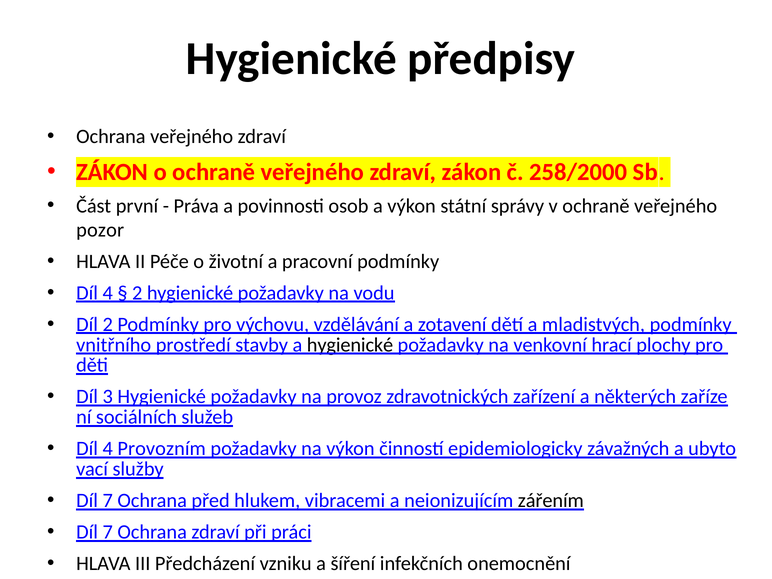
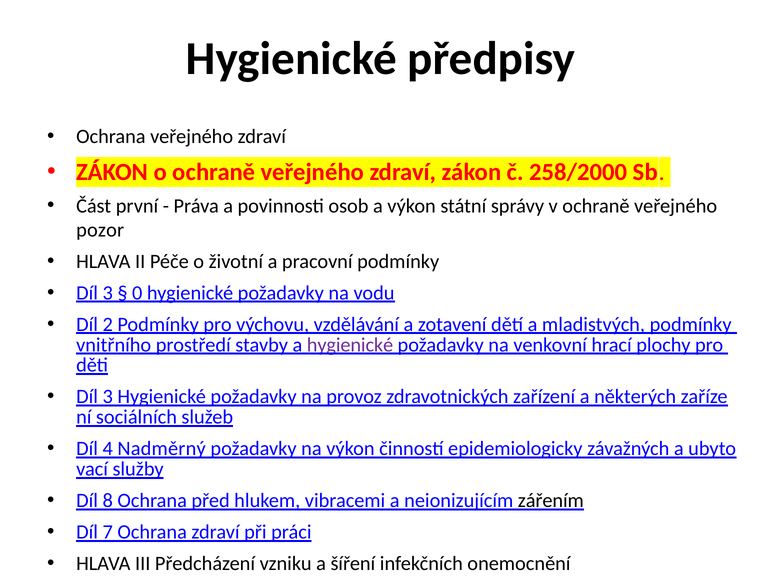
4 at (108, 293): 4 -> 3
2 at (137, 293): 2 -> 0
hygienické at (350, 345) colour: black -> purple
Provozním: Provozním -> Nadměrný
7 at (108, 501): 7 -> 8
